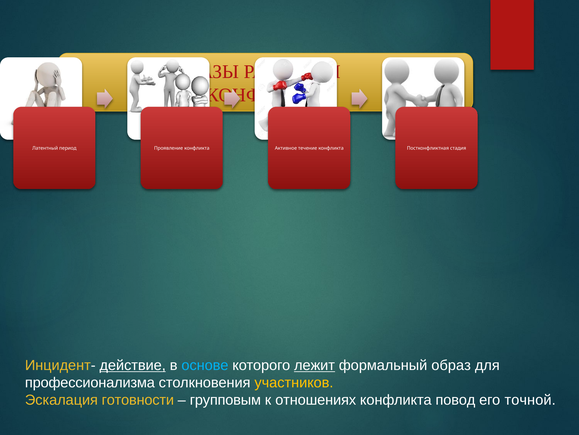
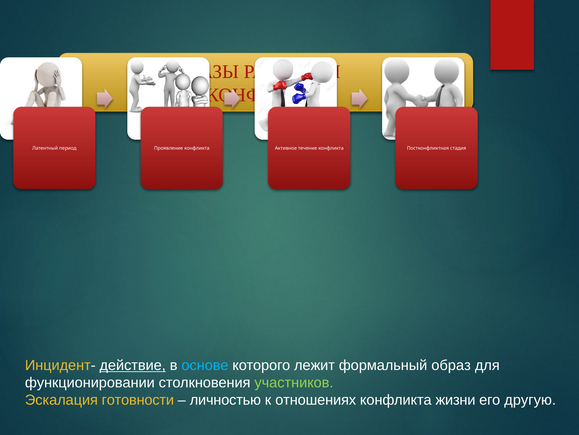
лежит underline: present -> none
профессионализма: профессионализма -> функционировании
участников colour: yellow -> light green
групповым: групповым -> личностью
повод: повод -> жизни
точной: точной -> другую
